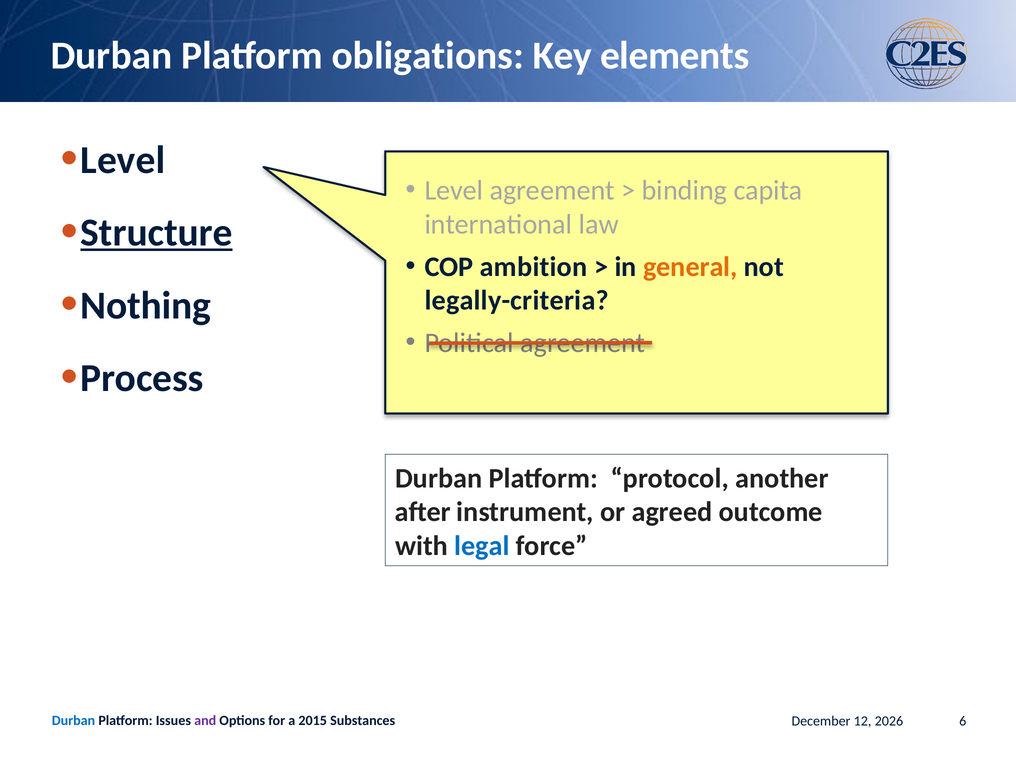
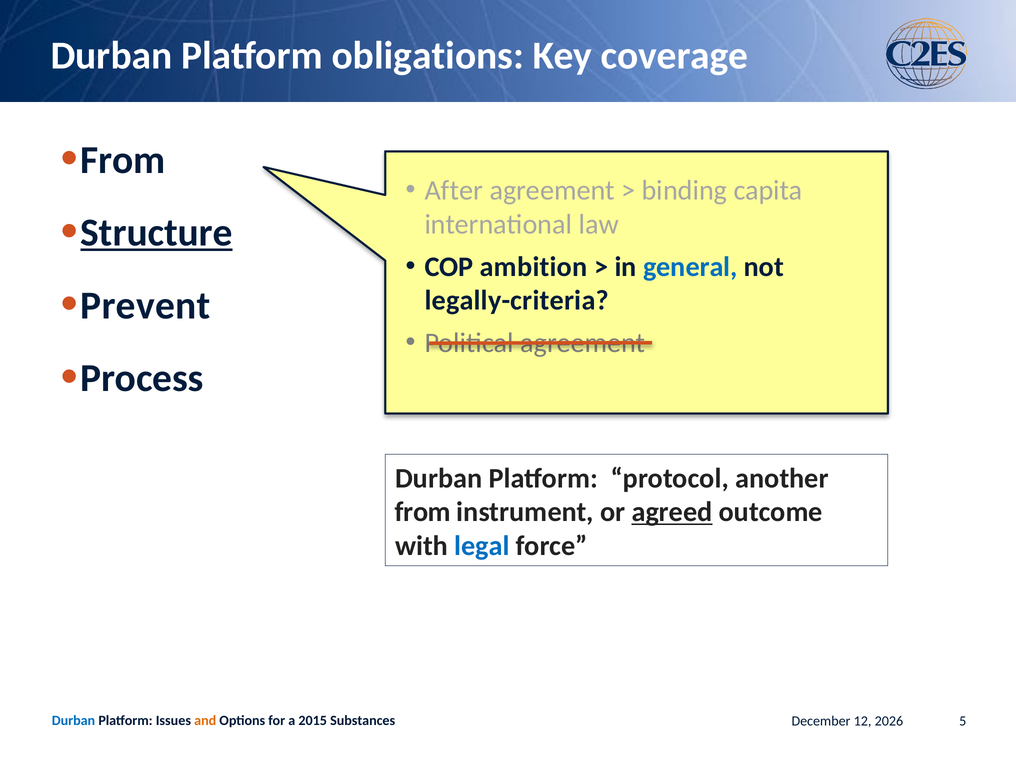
elements: elements -> coverage
Level at (123, 160): Level -> From
Level at (454, 191): Level -> After
general colour: orange -> blue
Nothing: Nothing -> Prevent
after at (423, 512): after -> from
agreed underline: none -> present
and colour: purple -> orange
6: 6 -> 5
